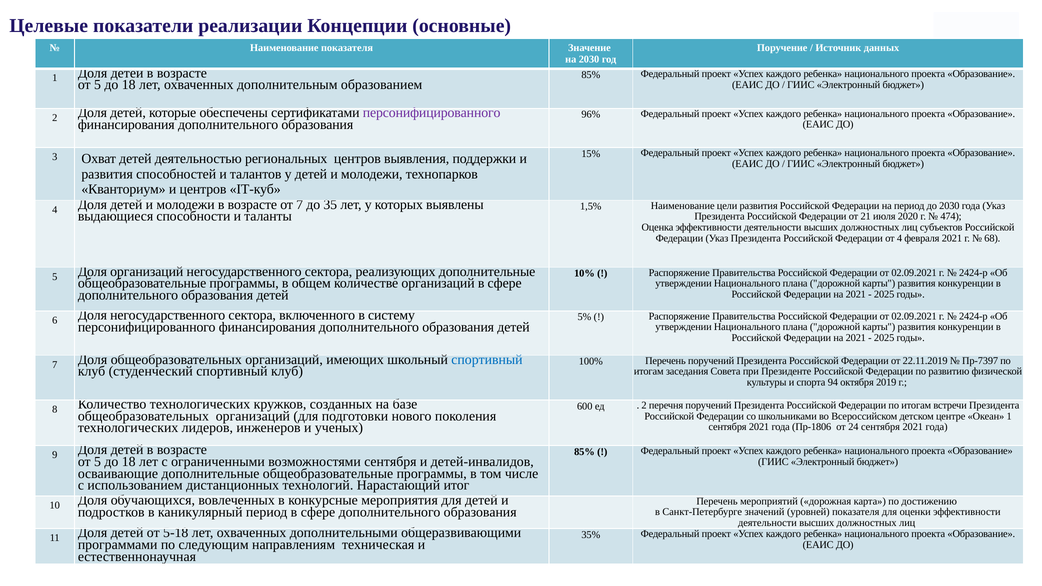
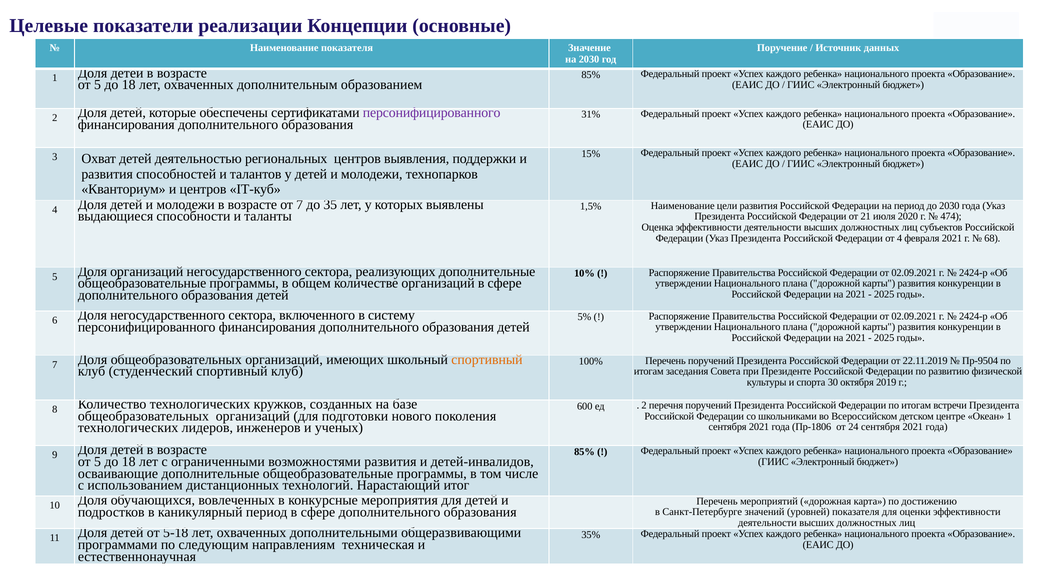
96%: 96% -> 31%
Пр-7397: Пр-7397 -> Пр-9504
спортивный at (487, 360) colour: blue -> orange
94: 94 -> 30
возможностями сентября: сентября -> развития
